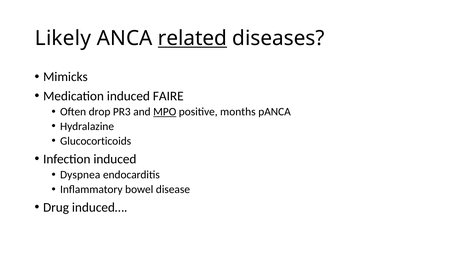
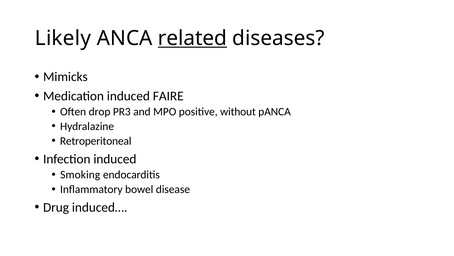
MPO underline: present -> none
months: months -> without
Glucocorticoids: Glucocorticoids -> Retroperitoneal
Dyspnea: Dyspnea -> Smoking
